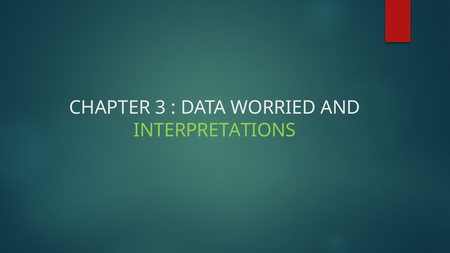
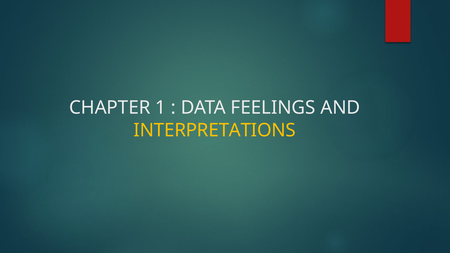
3: 3 -> 1
WORRIED: WORRIED -> FEELINGS
INTERPRETATIONS colour: light green -> yellow
